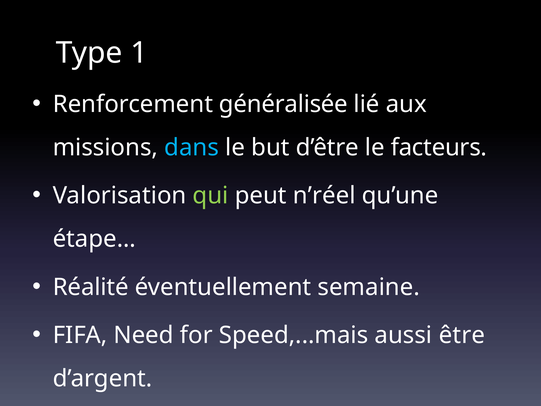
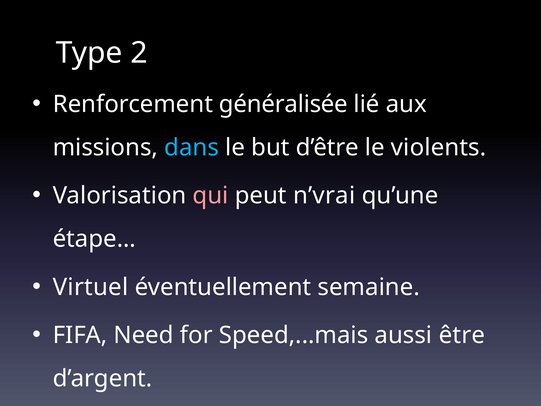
1: 1 -> 2
facteurs: facteurs -> violents
qui colour: light green -> pink
n’réel: n’réel -> n’vrai
Réalité: Réalité -> Virtuel
